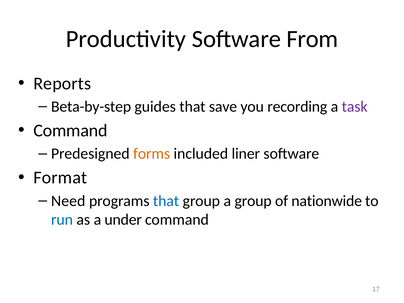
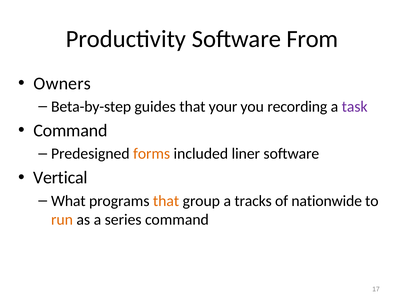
Reports: Reports -> Owners
save: save -> your
Format: Format -> Vertical
Need: Need -> What
that at (166, 201) colour: blue -> orange
a group: group -> tracks
run colour: blue -> orange
under: under -> series
